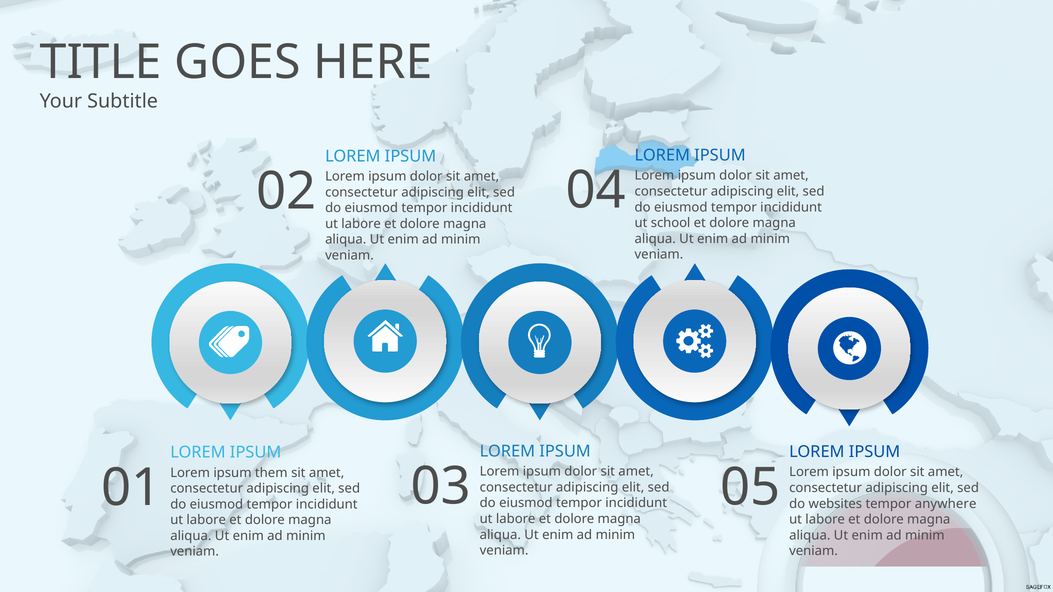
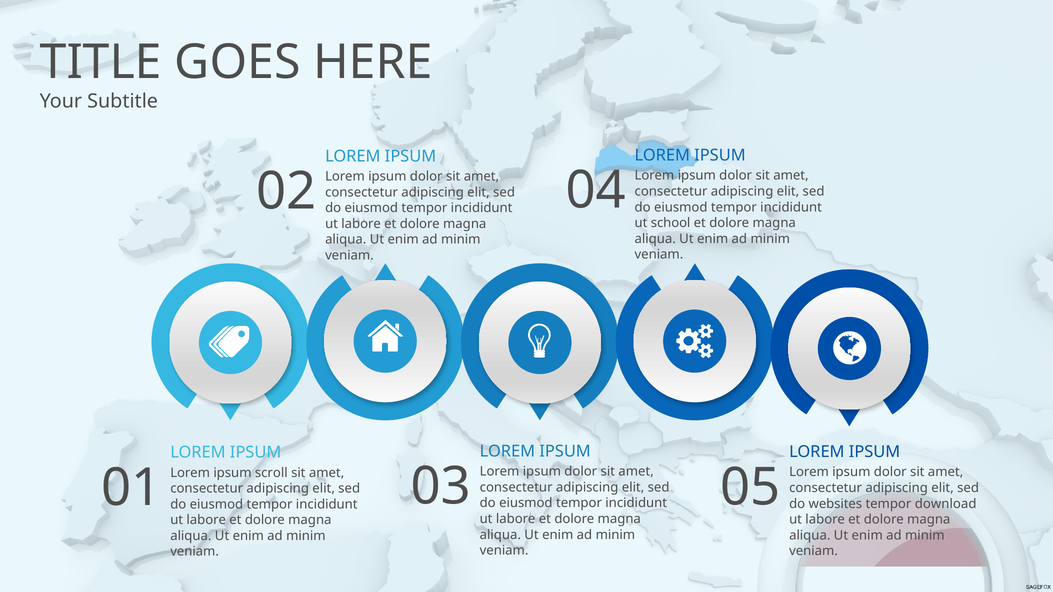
them: them -> scroll
anywhere: anywhere -> download
